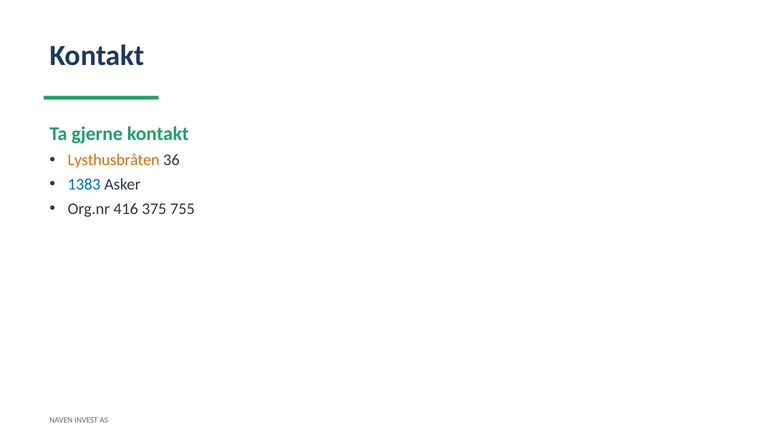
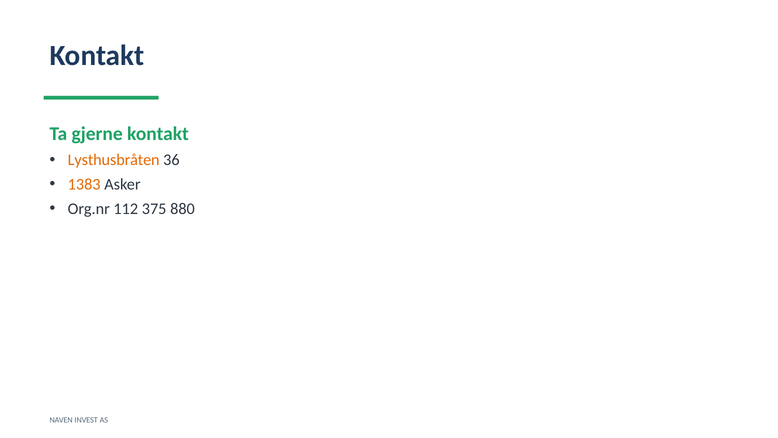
1383 colour: blue -> orange
416: 416 -> 112
755: 755 -> 880
